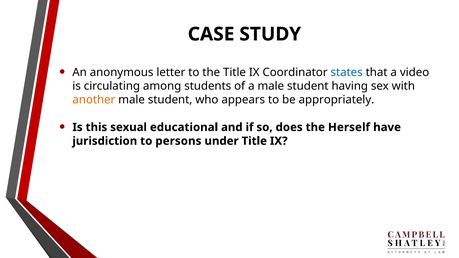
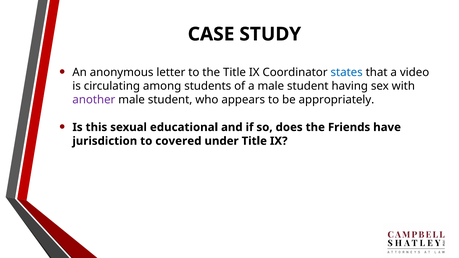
another colour: orange -> purple
Herself: Herself -> Friends
persons: persons -> covered
